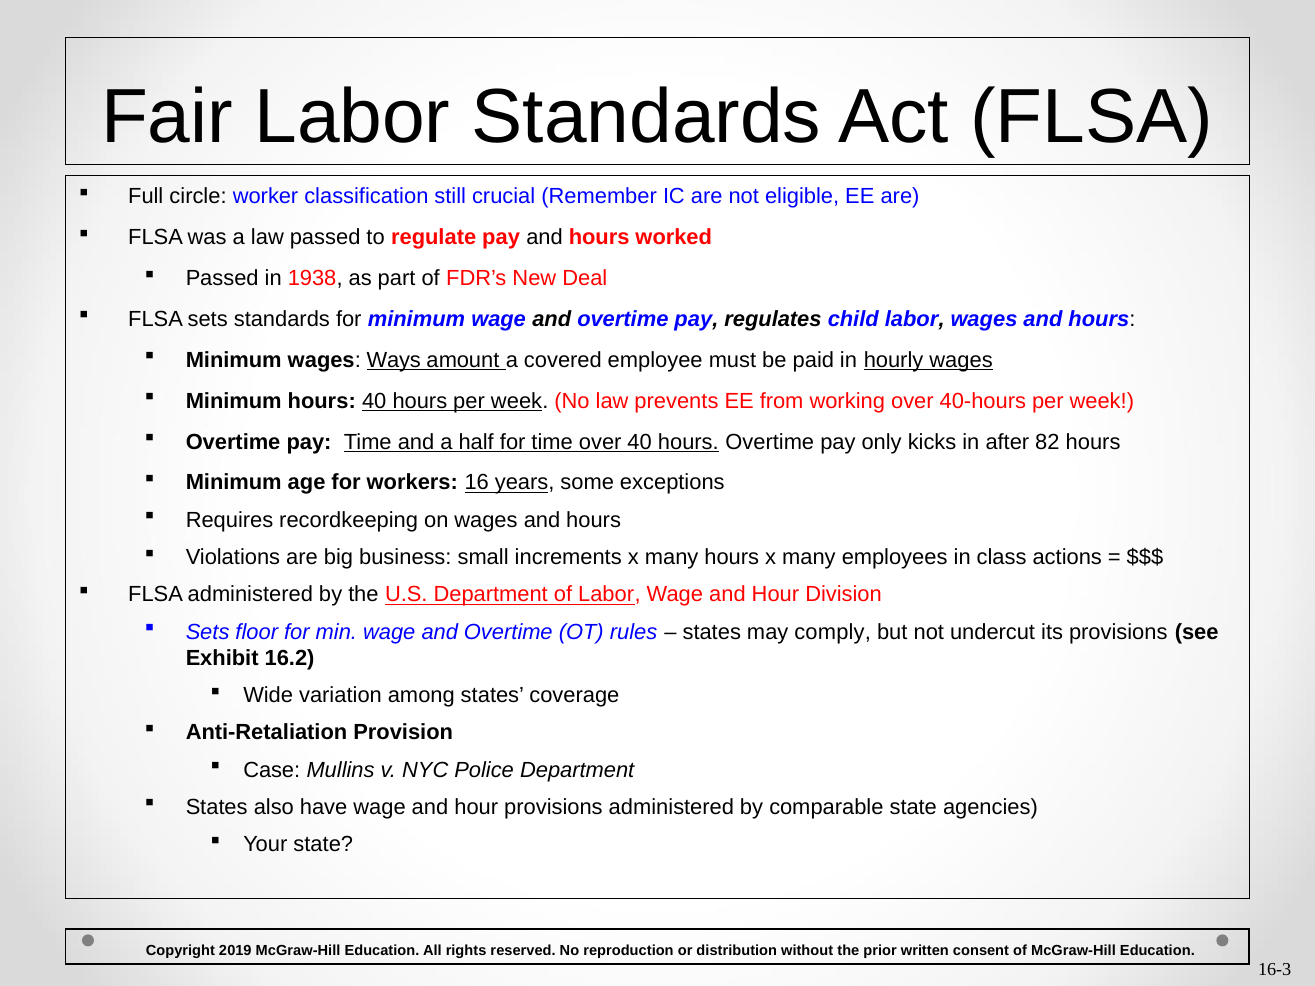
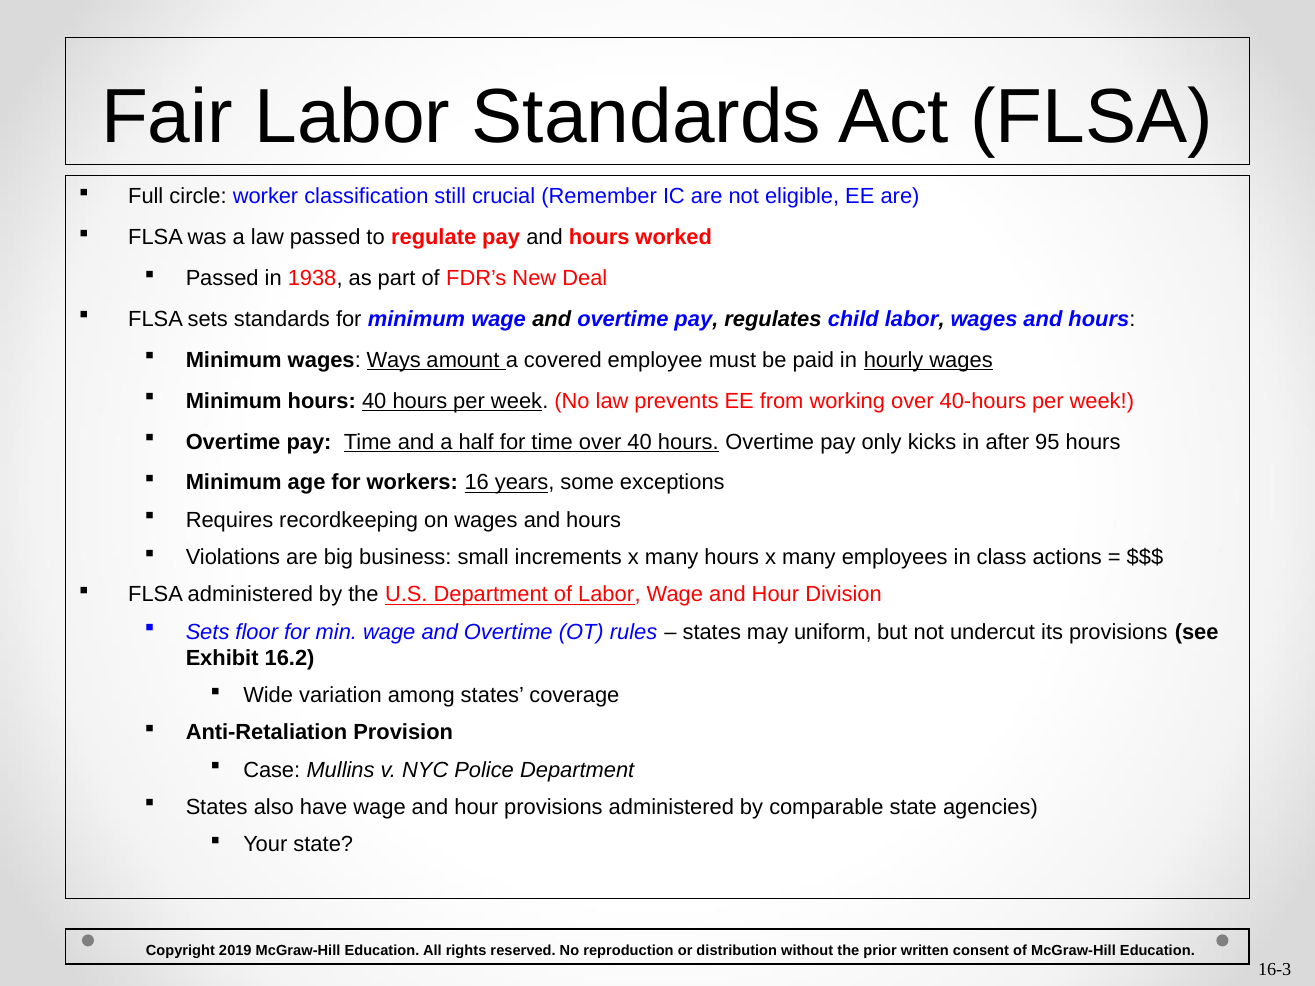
82: 82 -> 95
comply: comply -> uniform
